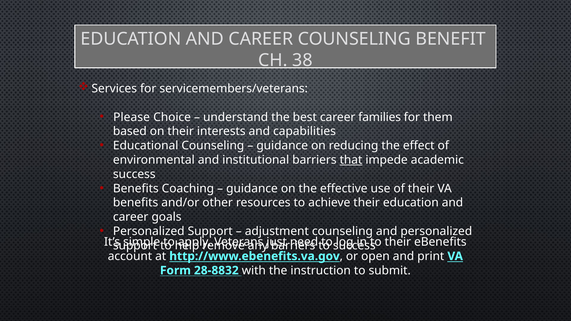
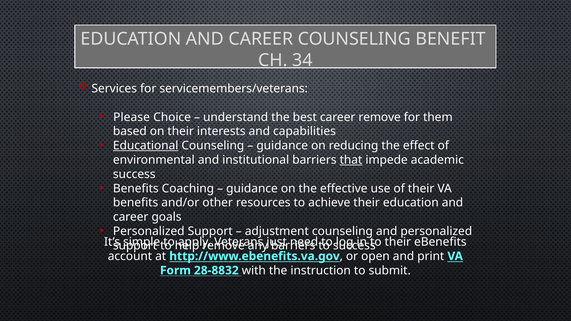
38: 38 -> 34
career families: families -> remove
Educational underline: none -> present
